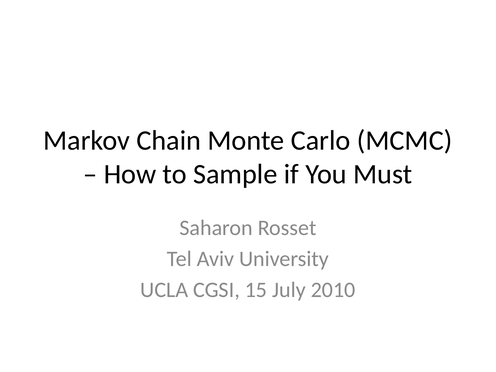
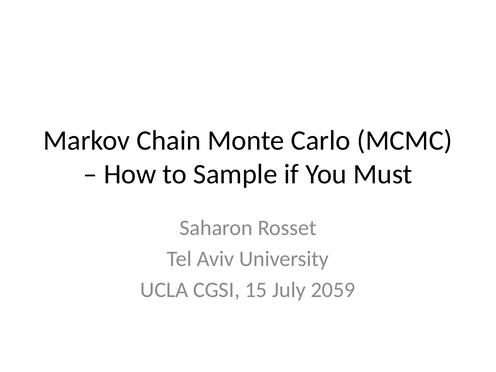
2010: 2010 -> 2059
